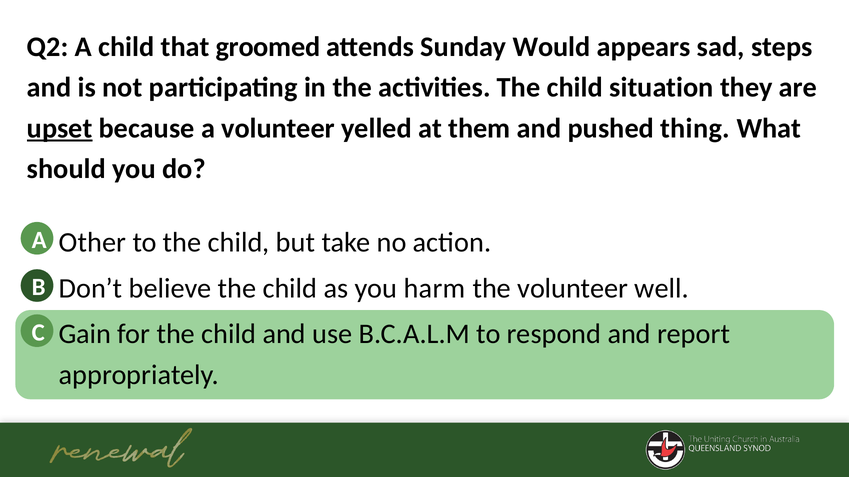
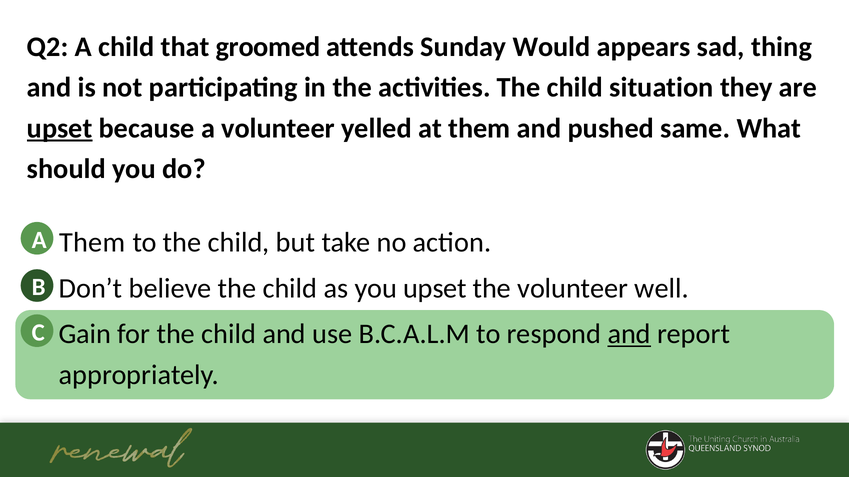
steps: steps -> thing
thing: thing -> same
Other at (92, 243): Other -> Them
you harm: harm -> upset
and at (629, 334) underline: none -> present
